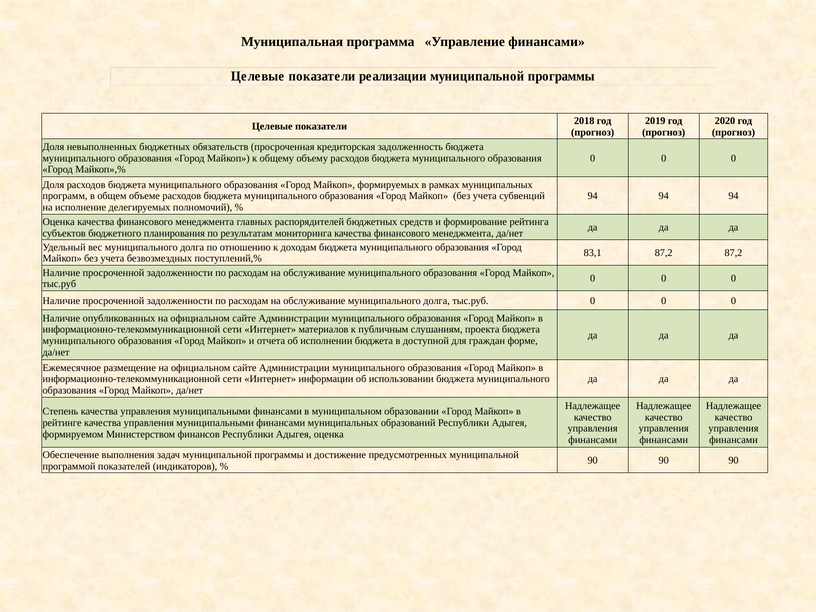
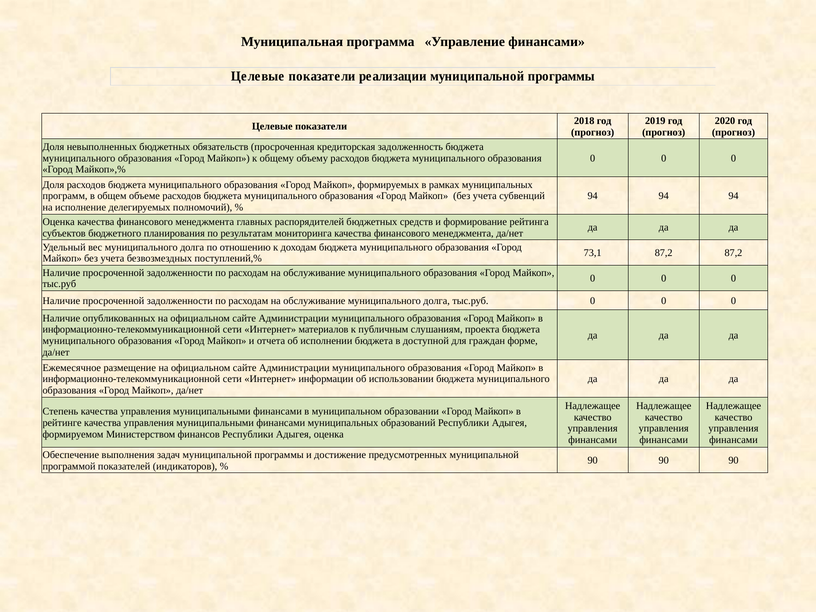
83,1: 83,1 -> 73,1
